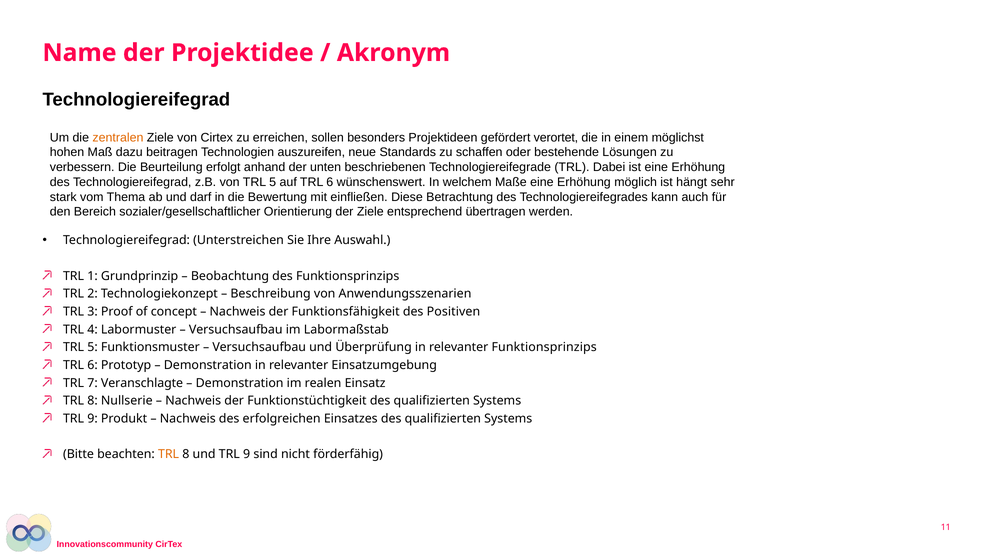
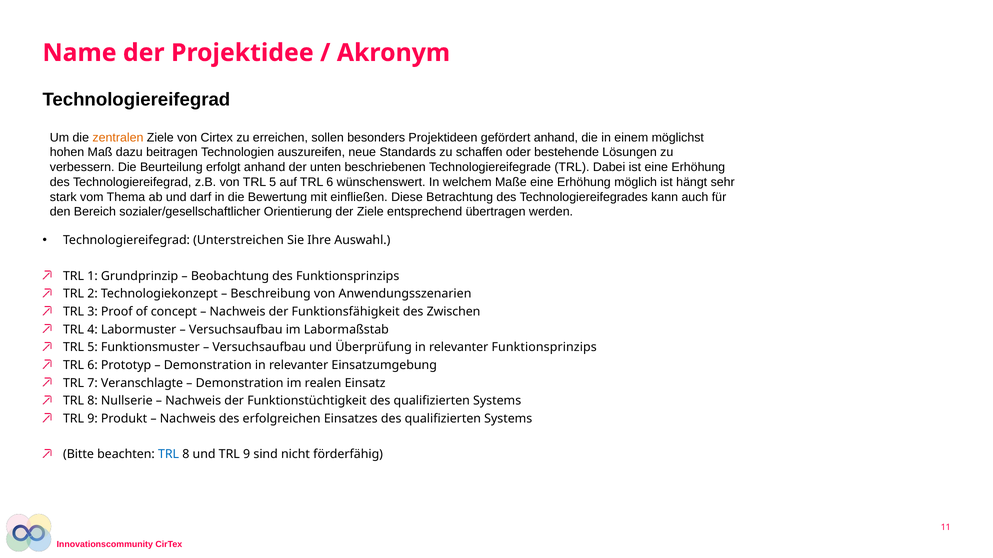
gefördert verortet: verortet -> anhand
Positiven: Positiven -> Zwischen
TRL at (169, 455) colour: orange -> blue
